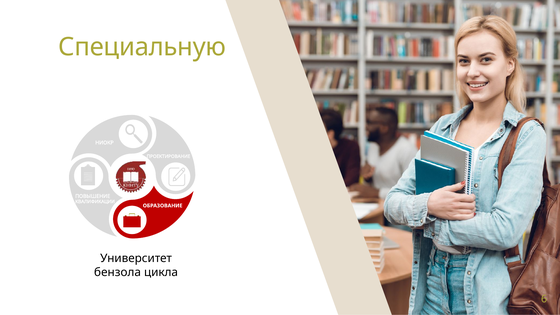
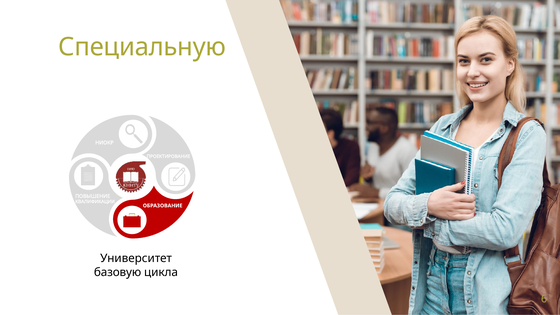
бензола: бензола -> базовую
